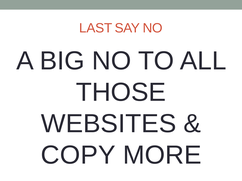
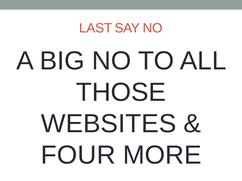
COPY: COPY -> FOUR
